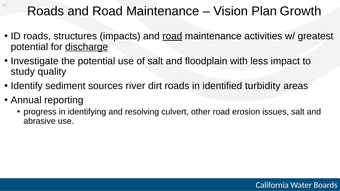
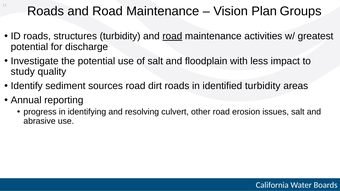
Growth: Growth -> Groups
structures impacts: impacts -> turbidity
discharge underline: present -> none
sources river: river -> road
